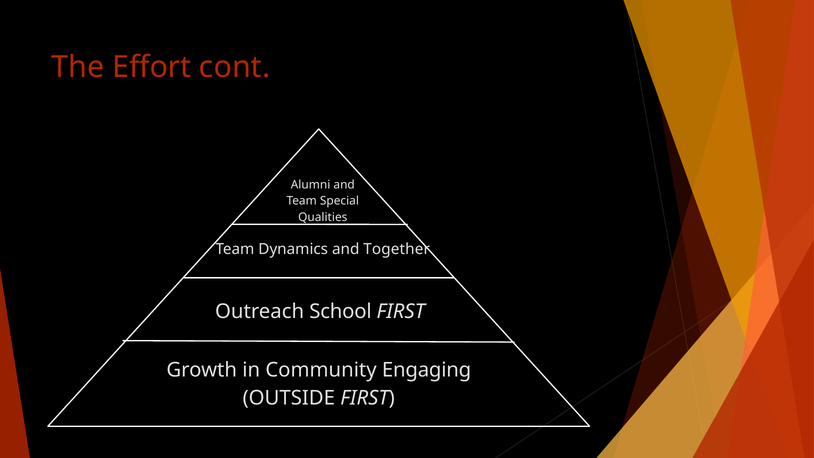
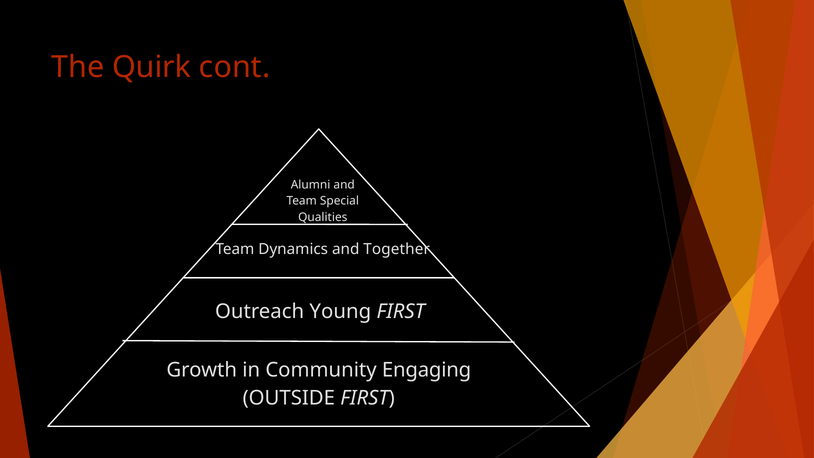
Effort: Effort -> Quirk
School: School -> Young
